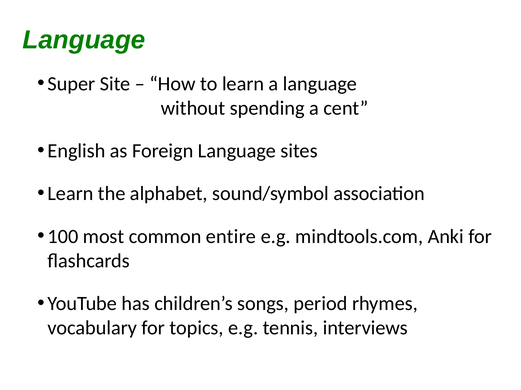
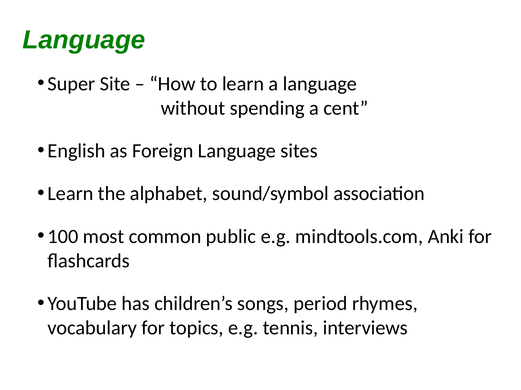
entire: entire -> public
